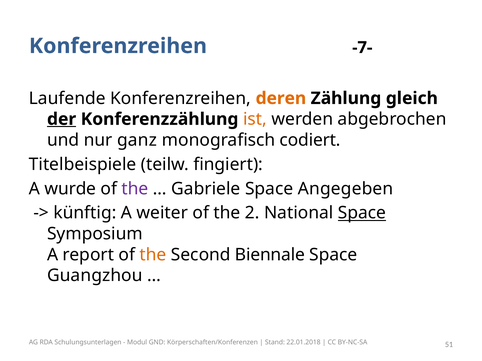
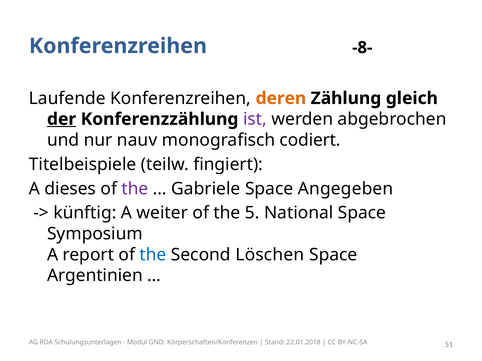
-7-: -7- -> -8-
ist colour: orange -> purple
ganz: ganz -> nauv
wurde: wurde -> dieses
2: 2 -> 5
Space at (362, 213) underline: present -> none
the at (153, 255) colour: orange -> blue
Biennale: Biennale -> Löschen
Guangzhou: Guangzhou -> Argentinien
